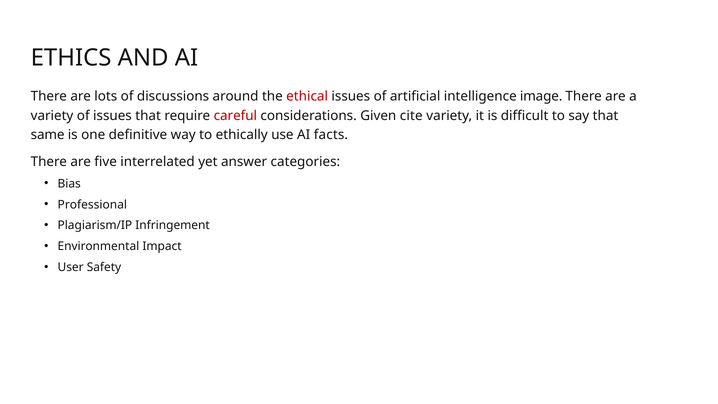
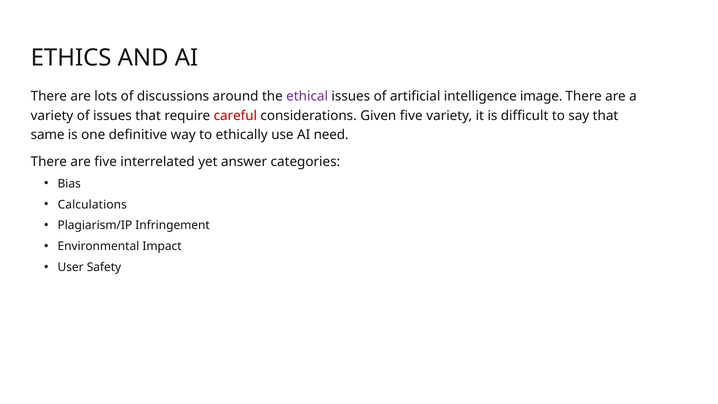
ethical colour: red -> purple
Given cite: cite -> five
facts: facts -> need
Professional: Professional -> Calculations
